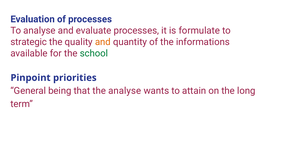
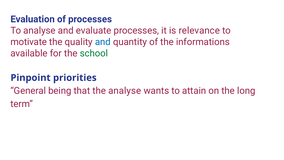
formulate: formulate -> relevance
strategic: strategic -> motivate
and at (103, 42) colour: orange -> blue
